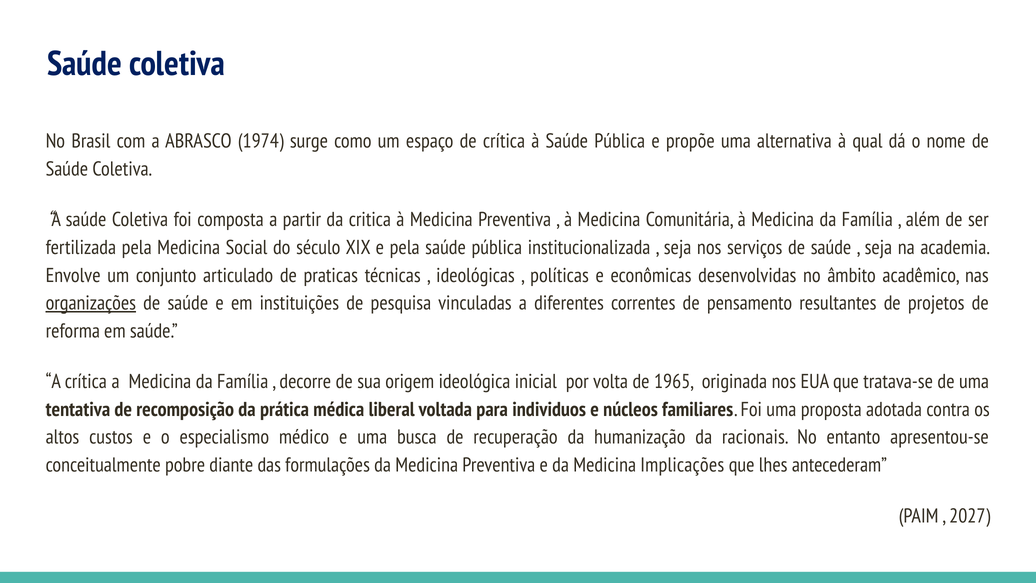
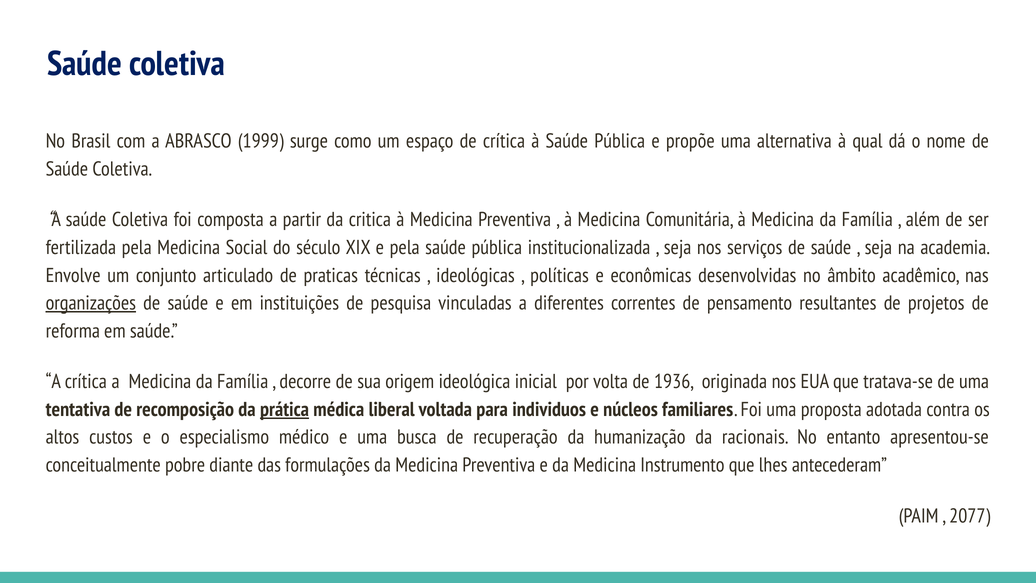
1974: 1974 -> 1999
1965: 1965 -> 1936
prática underline: none -> present
Implicações: Implicações -> Instrumento
2027: 2027 -> 2077
